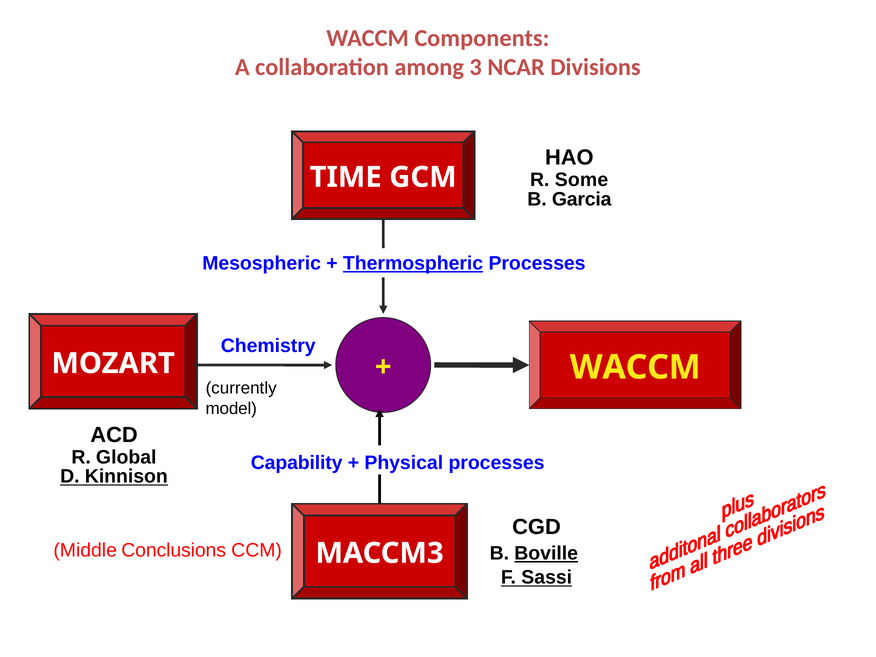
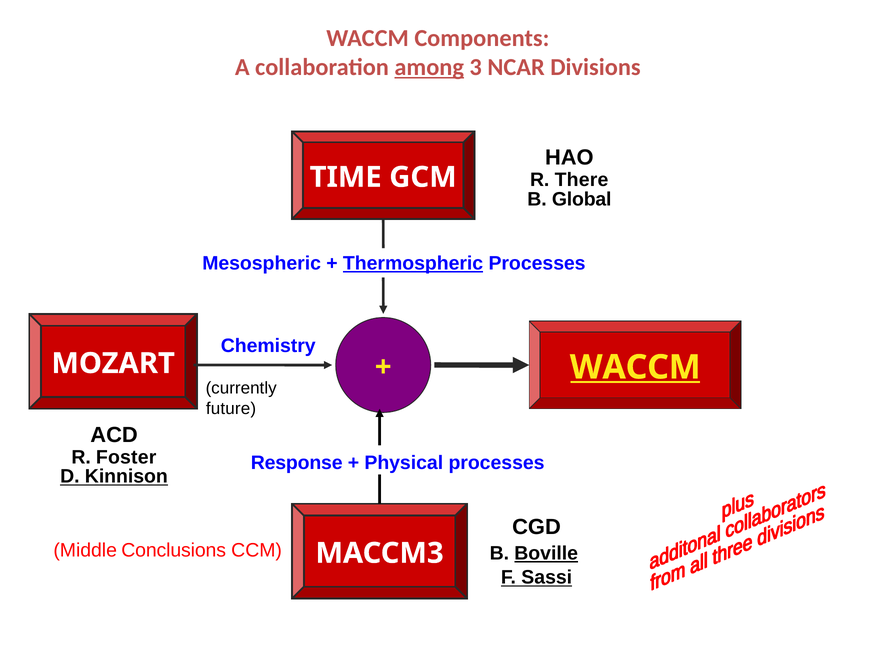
among underline: none -> present
Some: Some -> There
Garcia: Garcia -> Global
WACCM at (635, 367) underline: none -> present
model: model -> future
Global: Global -> Foster
Capability: Capability -> Response
